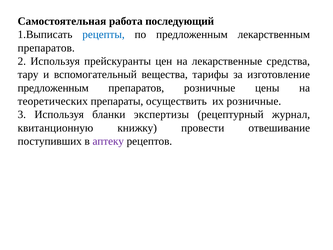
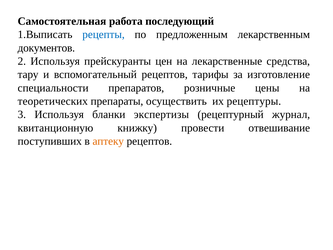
препаратов at (46, 48): препаратов -> документов
вспомогательный вещества: вещества -> рецептов
предложенным at (53, 88): предложенным -> специальности
их розничные: розничные -> рецептуры
аптеку colour: purple -> orange
